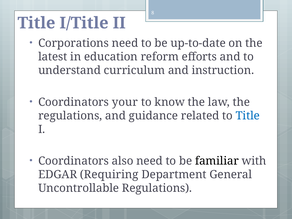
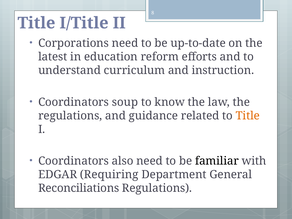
your: your -> soup
Title at (248, 116) colour: blue -> orange
Uncontrollable: Uncontrollable -> Reconciliations
